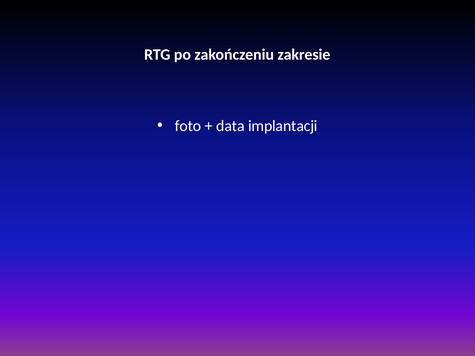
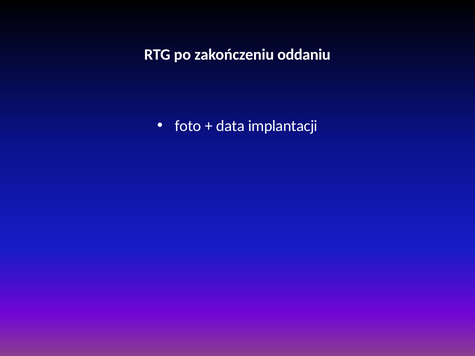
zakresie: zakresie -> oddaniu
